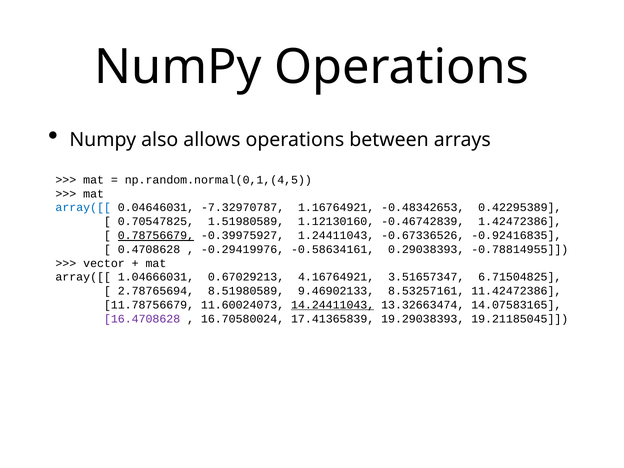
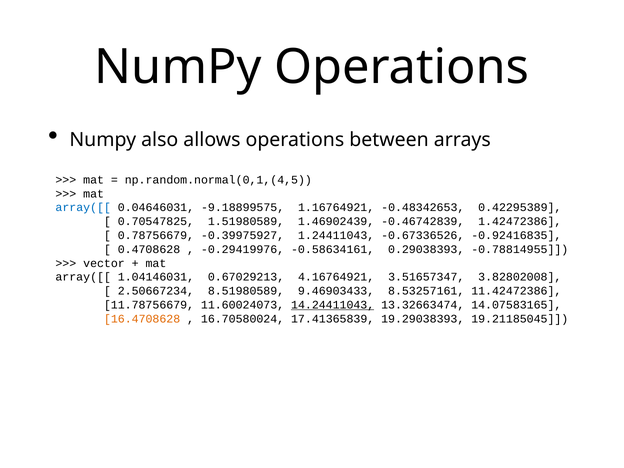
-7.32970787: -7.32970787 -> -9.18899575
1.12130160: 1.12130160 -> 1.46902439
0.78756679 underline: present -> none
1.04666031: 1.04666031 -> 1.04146031
6.71504825: 6.71504825 -> 3.82802008
2.78765694: 2.78765694 -> 2.50667234
9.46902133: 9.46902133 -> 9.46903433
16.4708628 colour: purple -> orange
